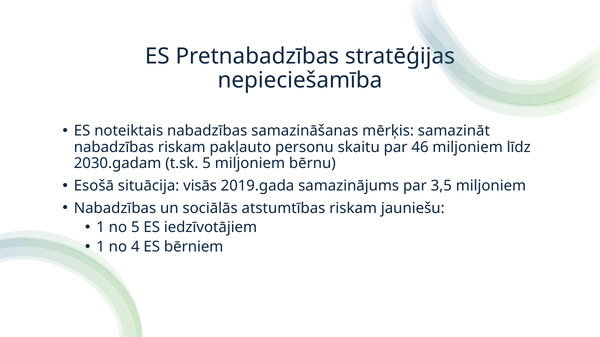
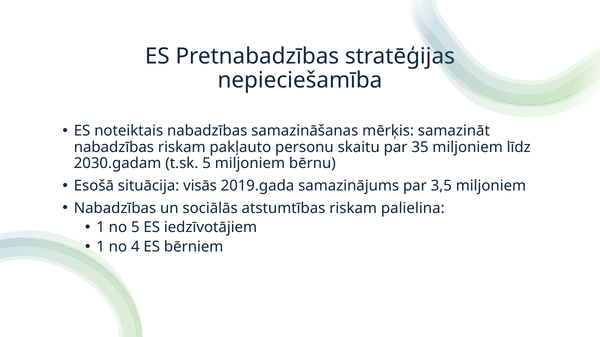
46: 46 -> 35
jauniešu: jauniešu -> palielina
